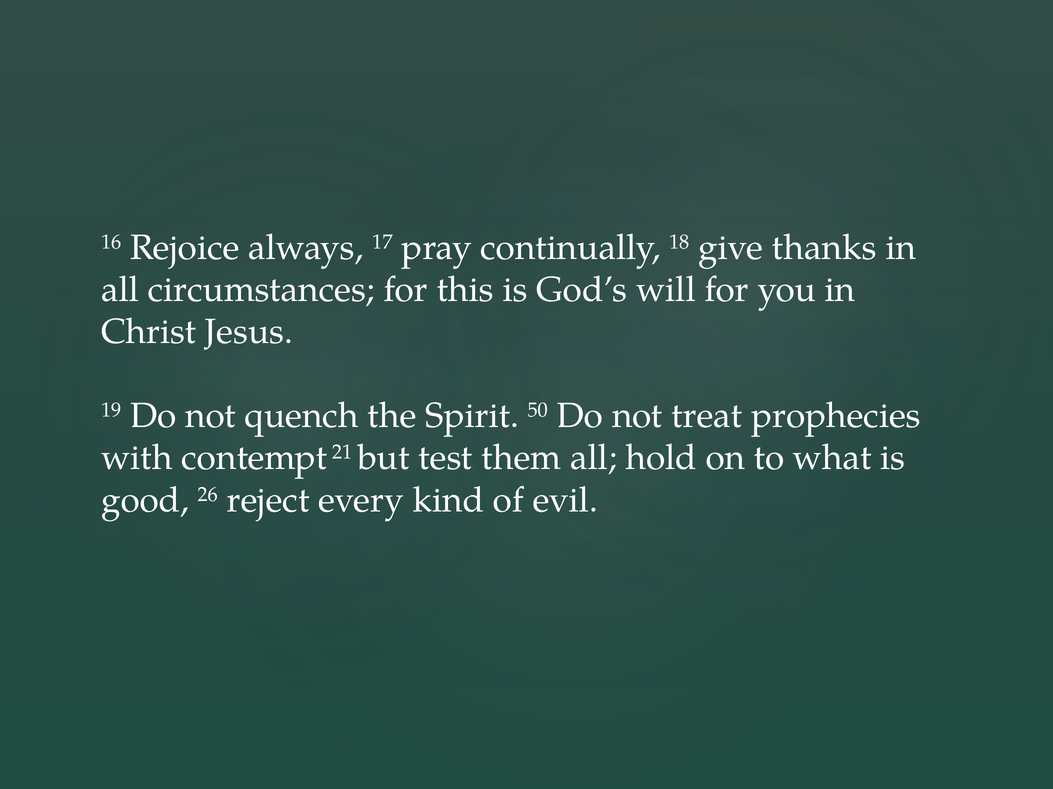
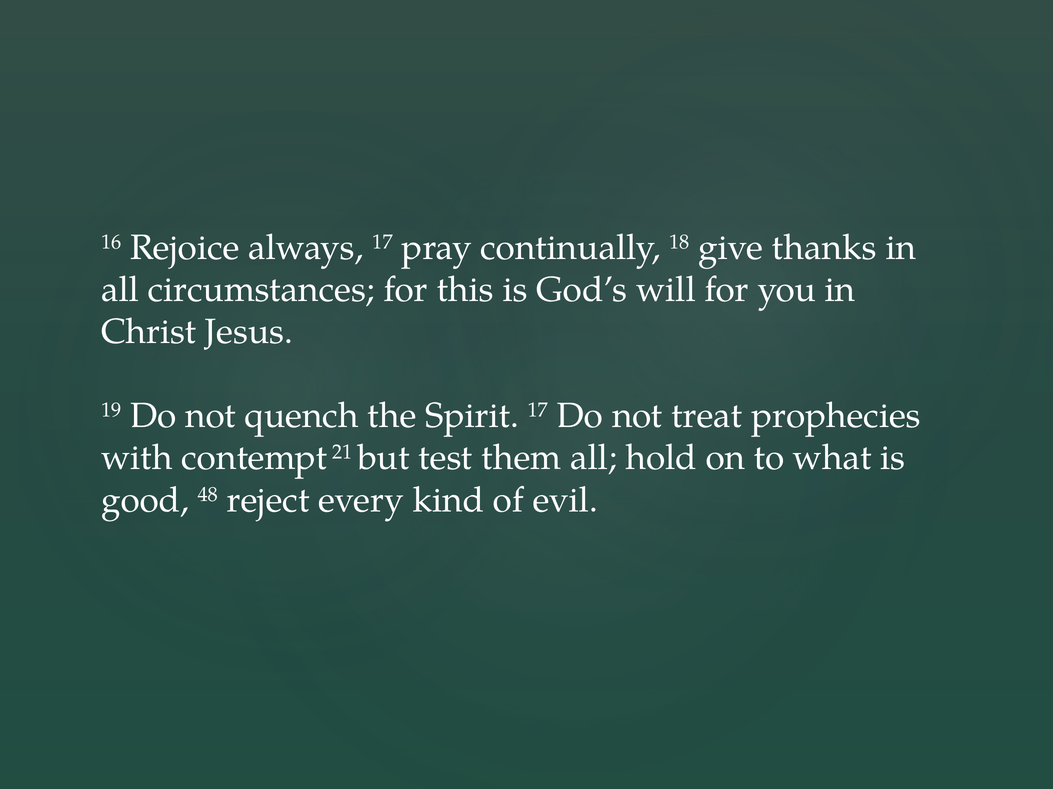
Spirit 50: 50 -> 17
26: 26 -> 48
